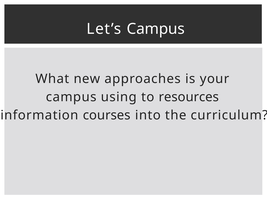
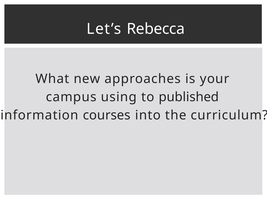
Let’s Campus: Campus -> Rebecca
resources: resources -> published
